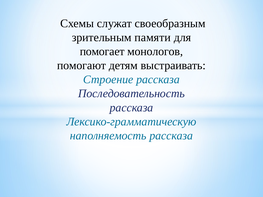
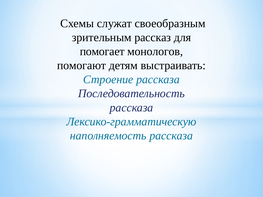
памяти: памяти -> рассказ
